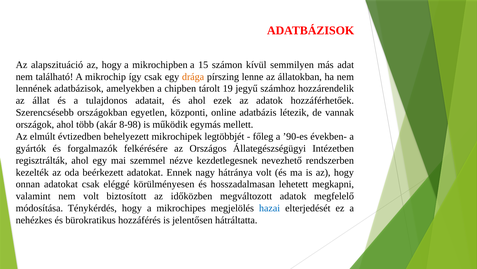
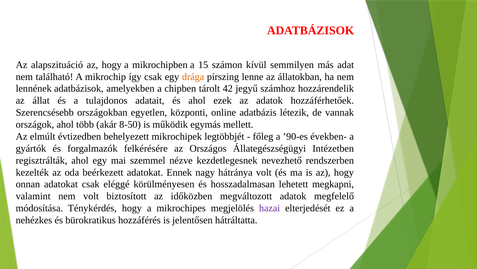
19: 19 -> 42
8-98: 8-98 -> 8-50
hazai colour: blue -> purple
